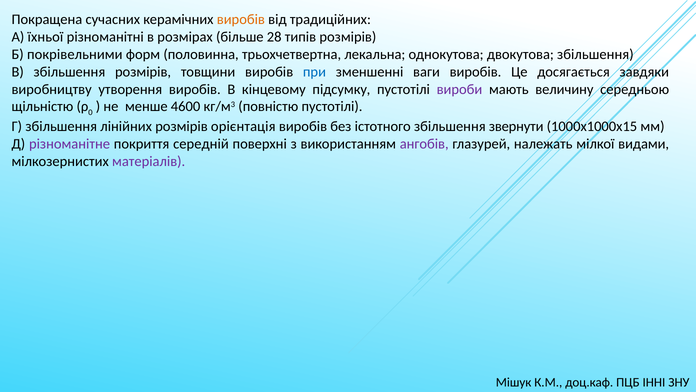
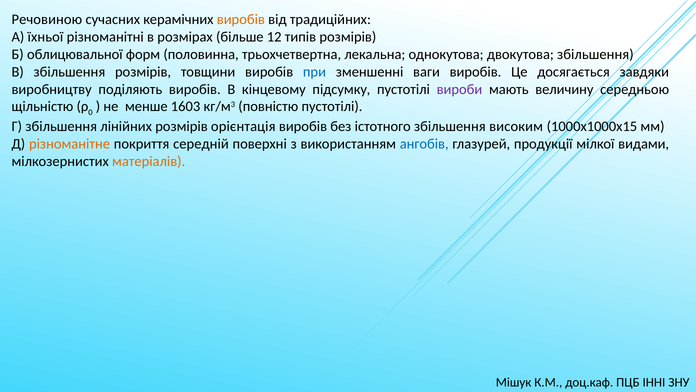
Покращена: Покращена -> Речовиною
28: 28 -> 12
покрівельними: покрівельними -> облицювальної
утворення: утворення -> поділяють
4600: 4600 -> 1603
звернути: звернути -> високим
різноманітне colour: purple -> orange
ангобів colour: purple -> blue
належать: належать -> продукції
матеріалів colour: purple -> orange
